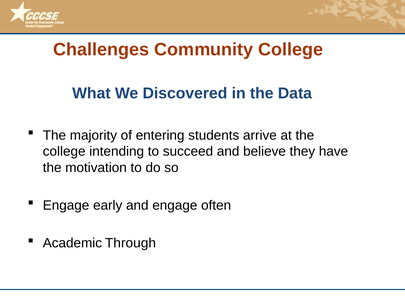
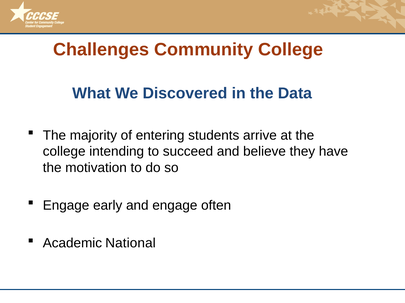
Through: Through -> National
